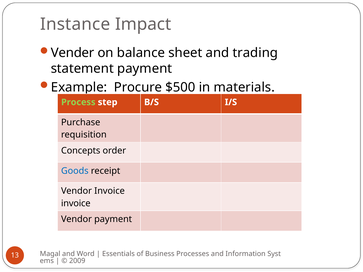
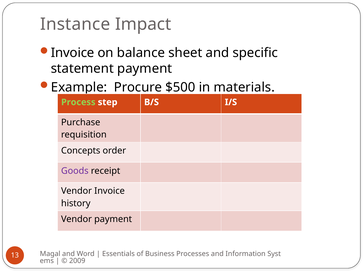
Vender at (73, 53): Vender -> Invoice
trading: trading -> specific
Goods colour: blue -> purple
invoice at (76, 203): invoice -> history
